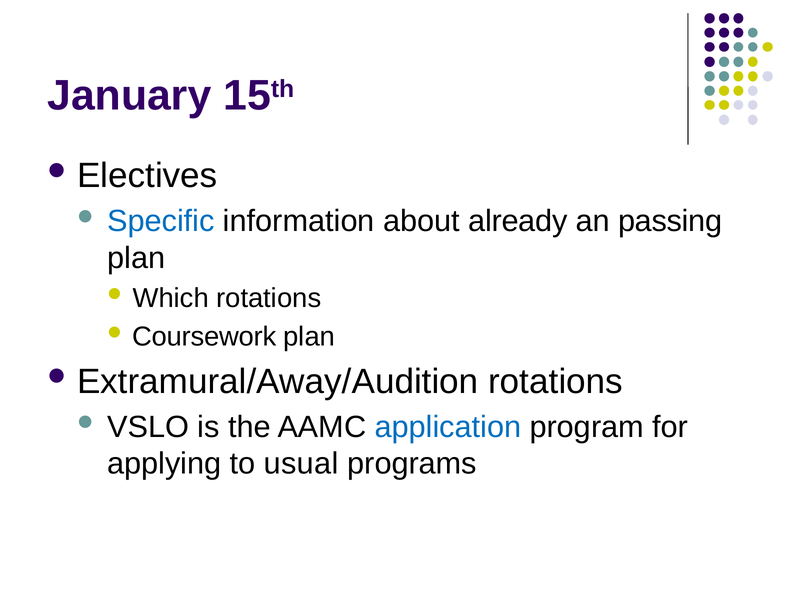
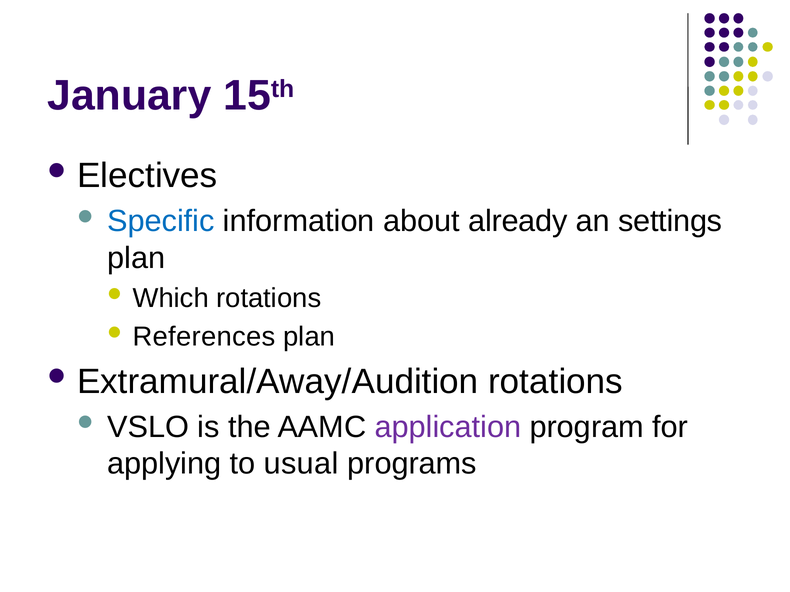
passing: passing -> settings
Coursework: Coursework -> References
application colour: blue -> purple
